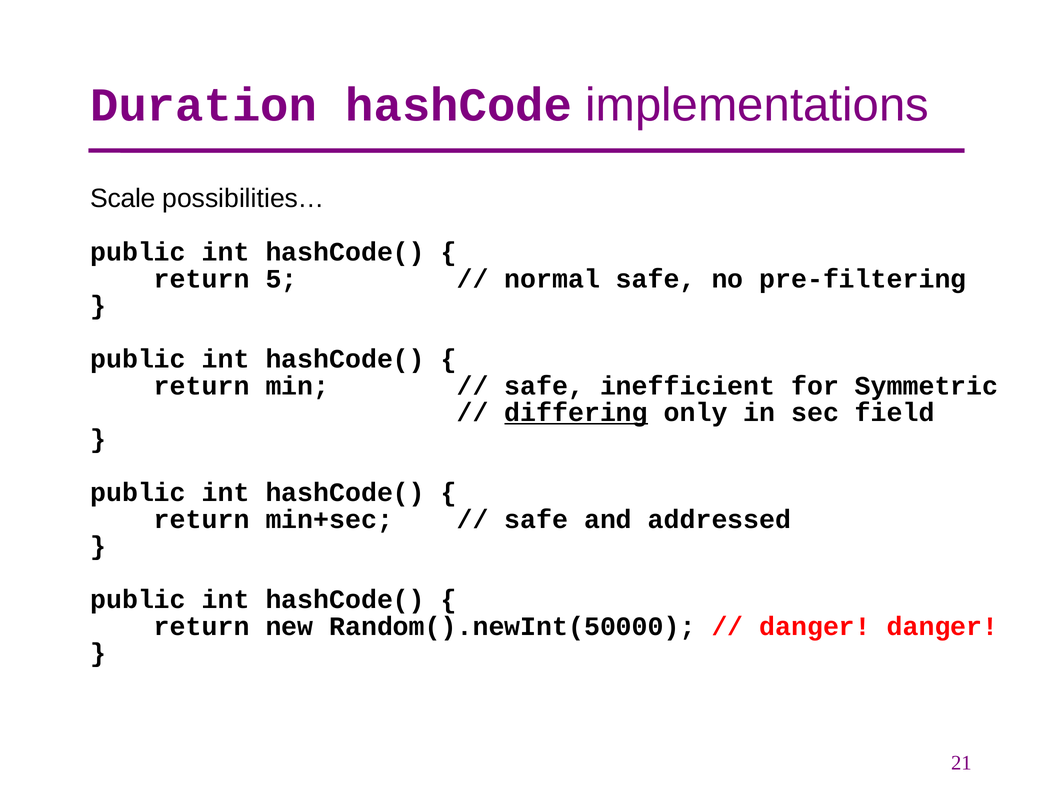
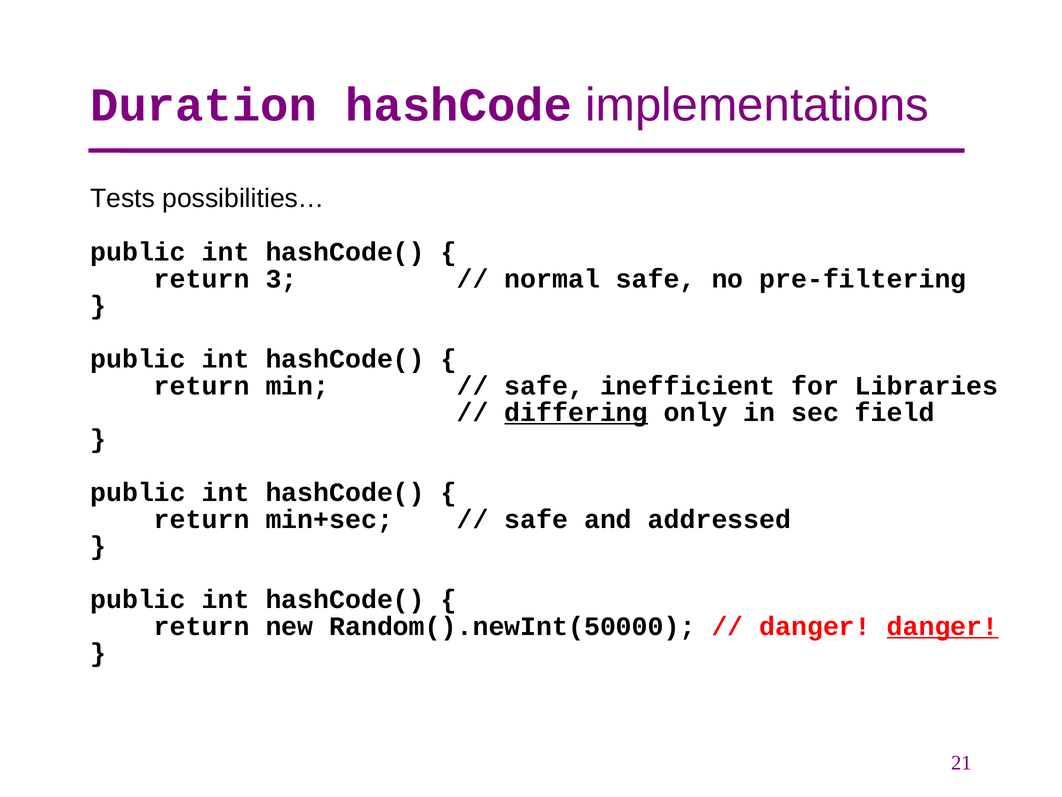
Scale: Scale -> Tests
5: 5 -> 3
Symmetric: Symmetric -> Libraries
danger at (943, 626) underline: none -> present
